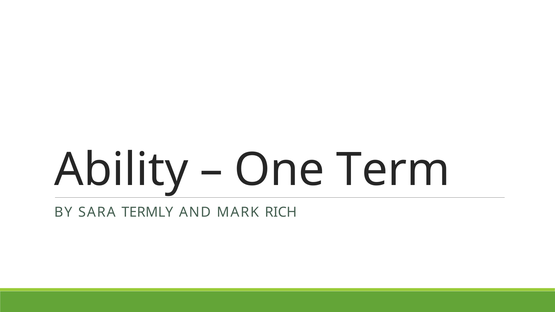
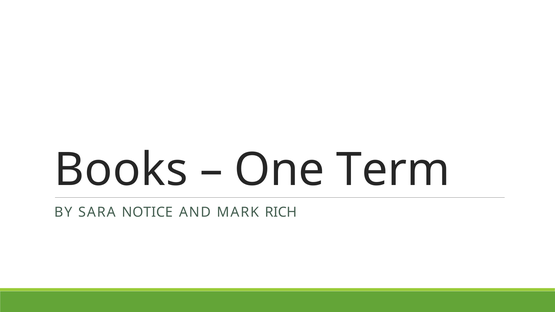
Ability: Ability -> Books
TERMLY: TERMLY -> NOTICE
